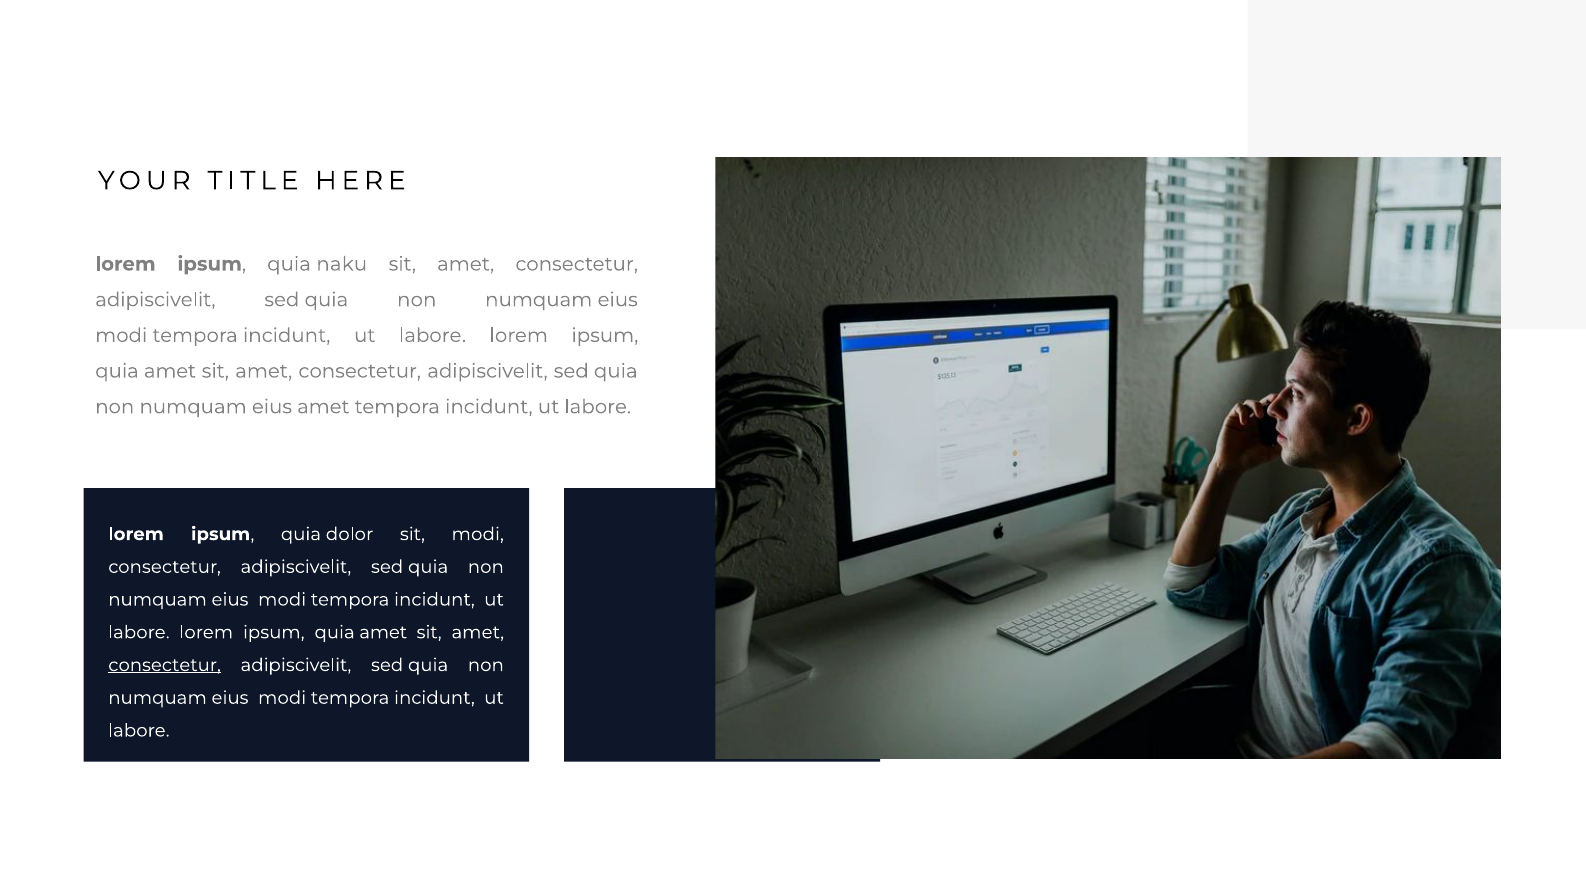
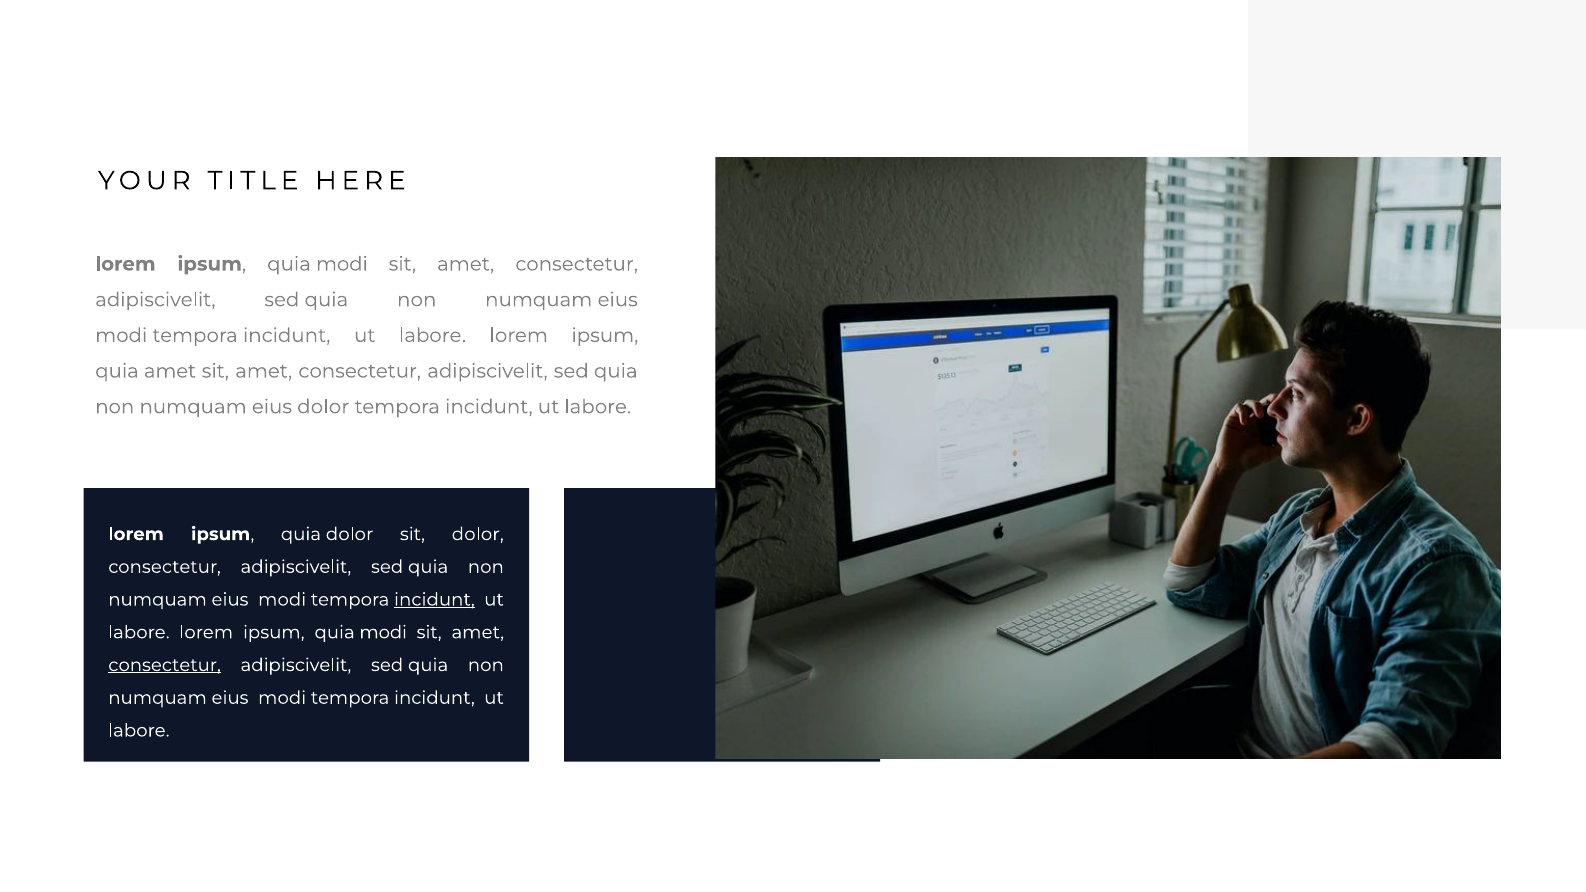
naku at (342, 264): naku -> modi
eius amet: amet -> dolor
sit modi: modi -> dolor
incidunt at (434, 600) underline: none -> present
amet at (383, 632): amet -> modi
